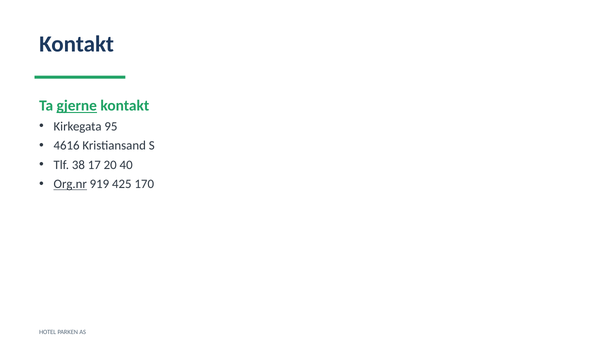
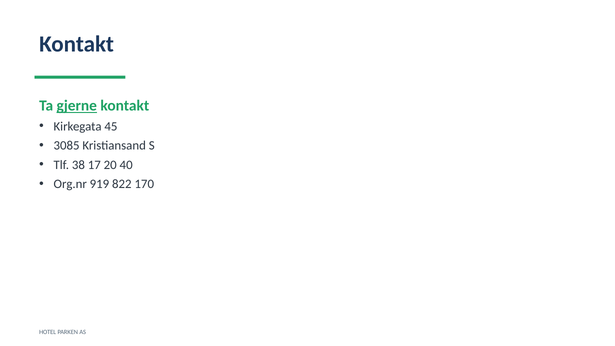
95: 95 -> 45
4616: 4616 -> 3085
Org.nr underline: present -> none
425: 425 -> 822
